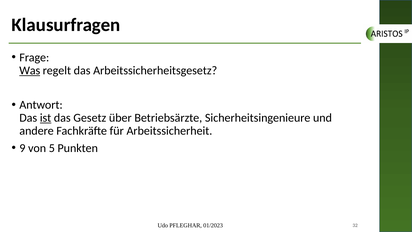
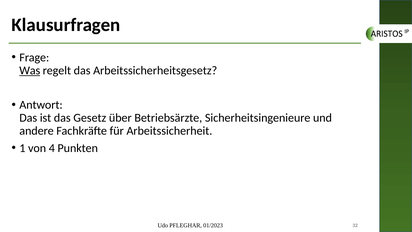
ist underline: present -> none
9: 9 -> 1
5: 5 -> 4
